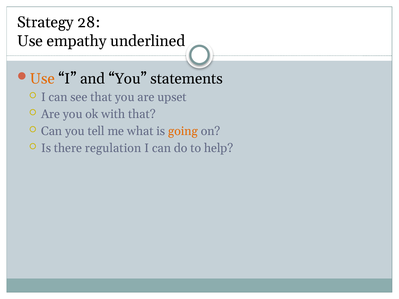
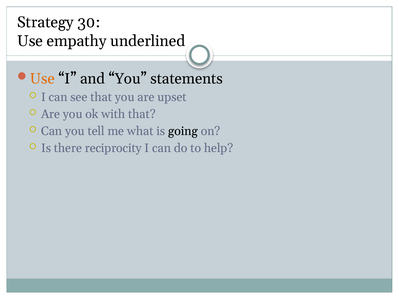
28: 28 -> 30
going colour: orange -> black
regulation: regulation -> reciprocity
